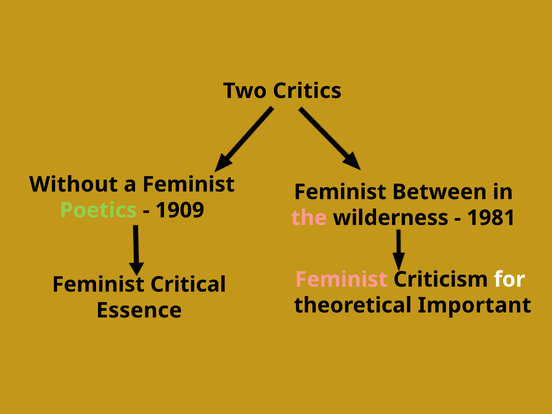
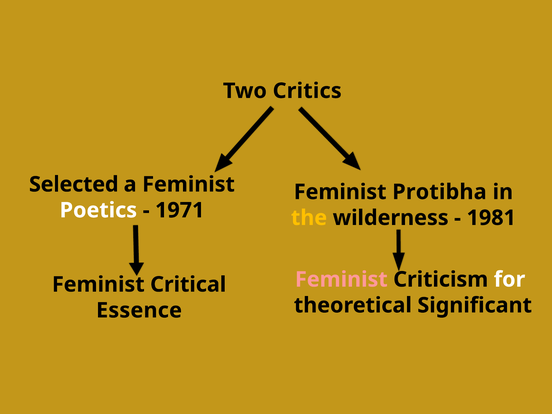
Without: Without -> Selected
Between: Between -> Protibha
Poetics colour: light green -> white
1909: 1909 -> 1971
the colour: pink -> yellow
Important: Important -> Significant
